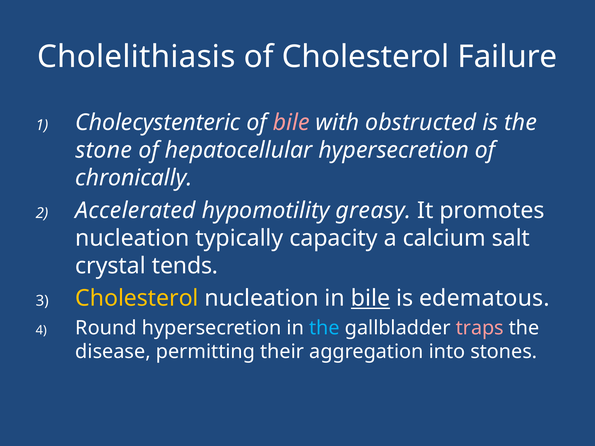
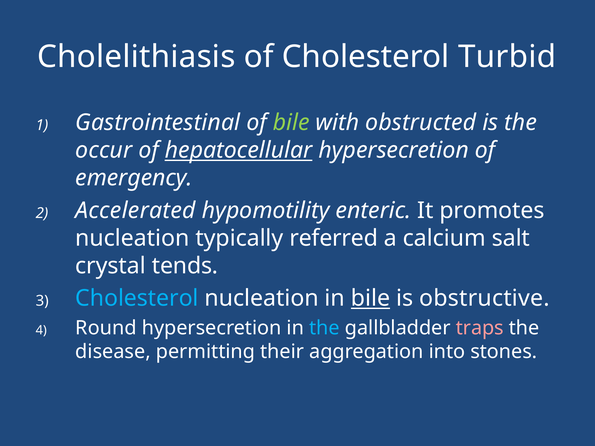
Failure: Failure -> Turbid
Cholecystenteric: Cholecystenteric -> Gastrointestinal
bile at (291, 123) colour: pink -> light green
stone: stone -> occur
hepatocellular underline: none -> present
chronically: chronically -> emergency
greasy: greasy -> enteric
capacity: capacity -> referred
Cholesterol at (137, 299) colour: yellow -> light blue
edematous: edematous -> obstructive
